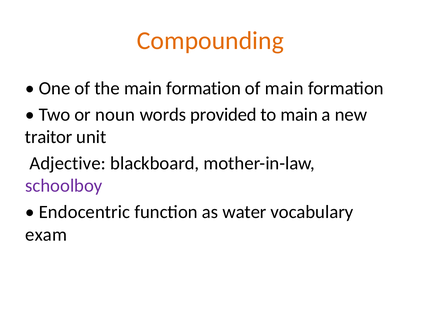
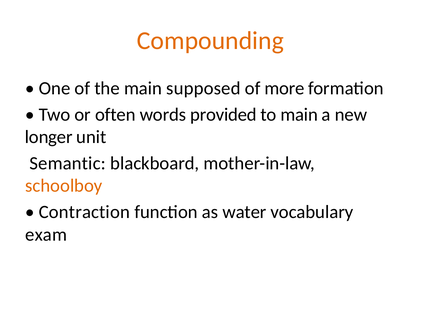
the main formation: formation -> supposed
of main: main -> more
noun: noun -> often
traitor: traitor -> longer
Adjective: Adjective -> Semantic
schoolboy colour: purple -> orange
Endocentric: Endocentric -> Contraction
